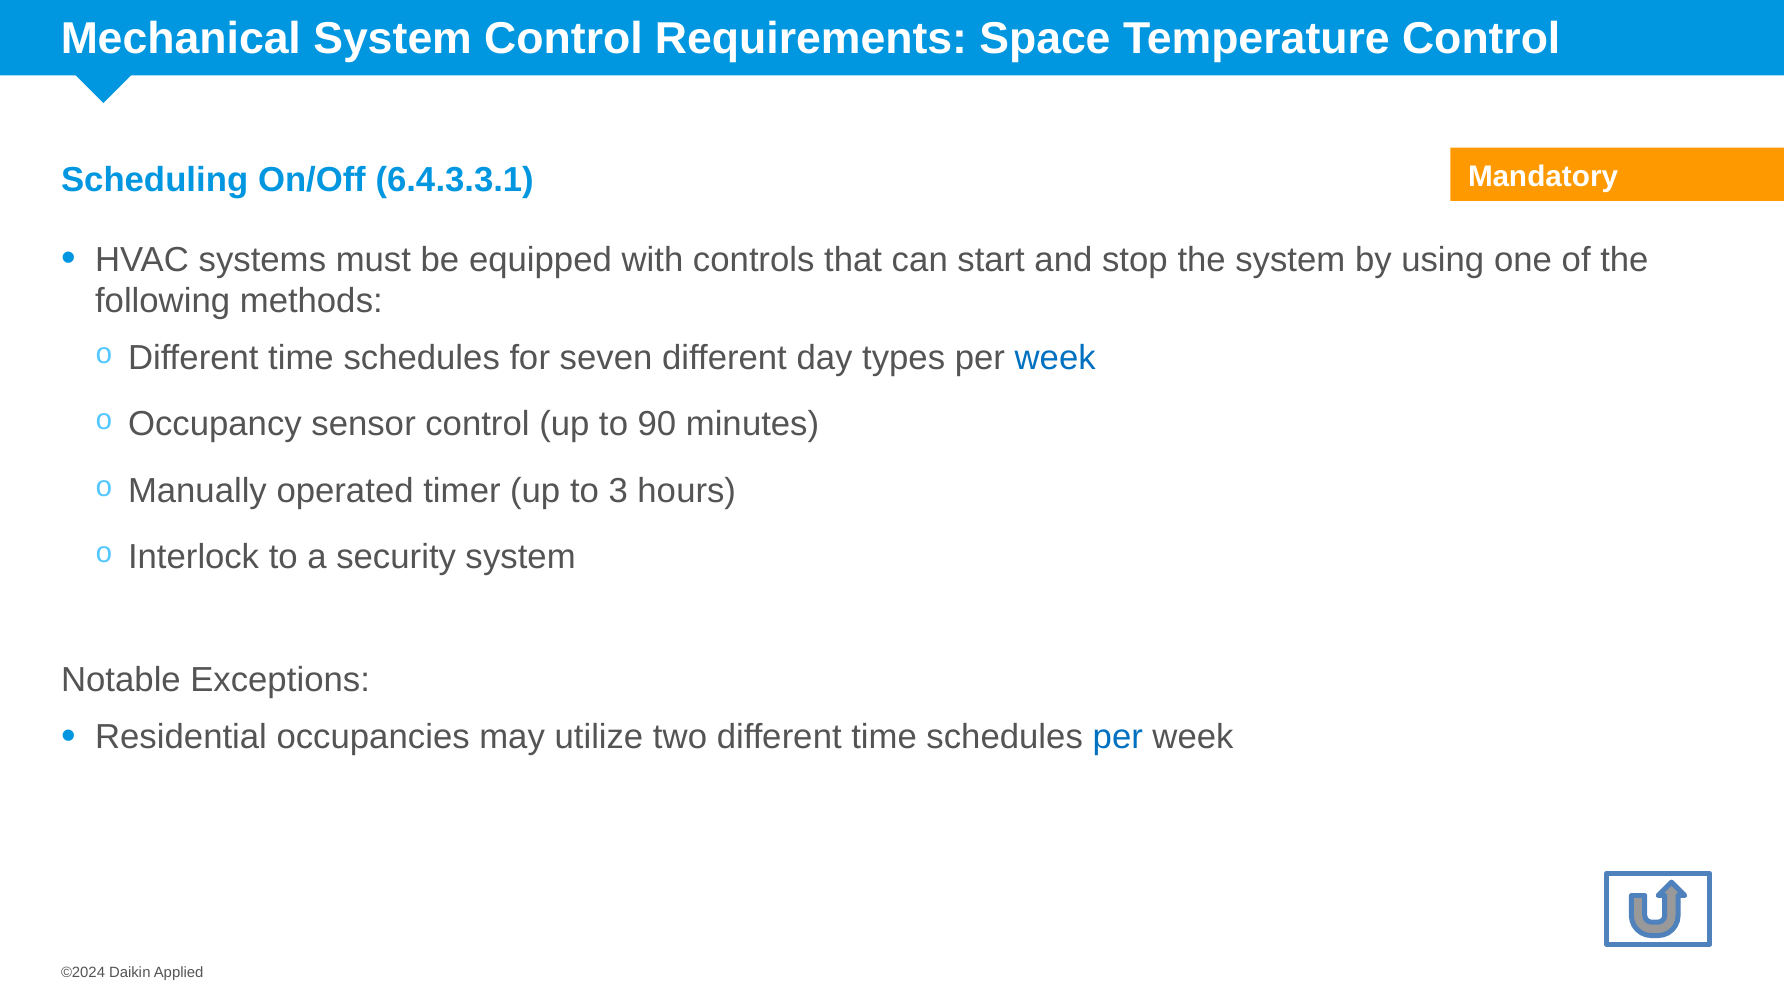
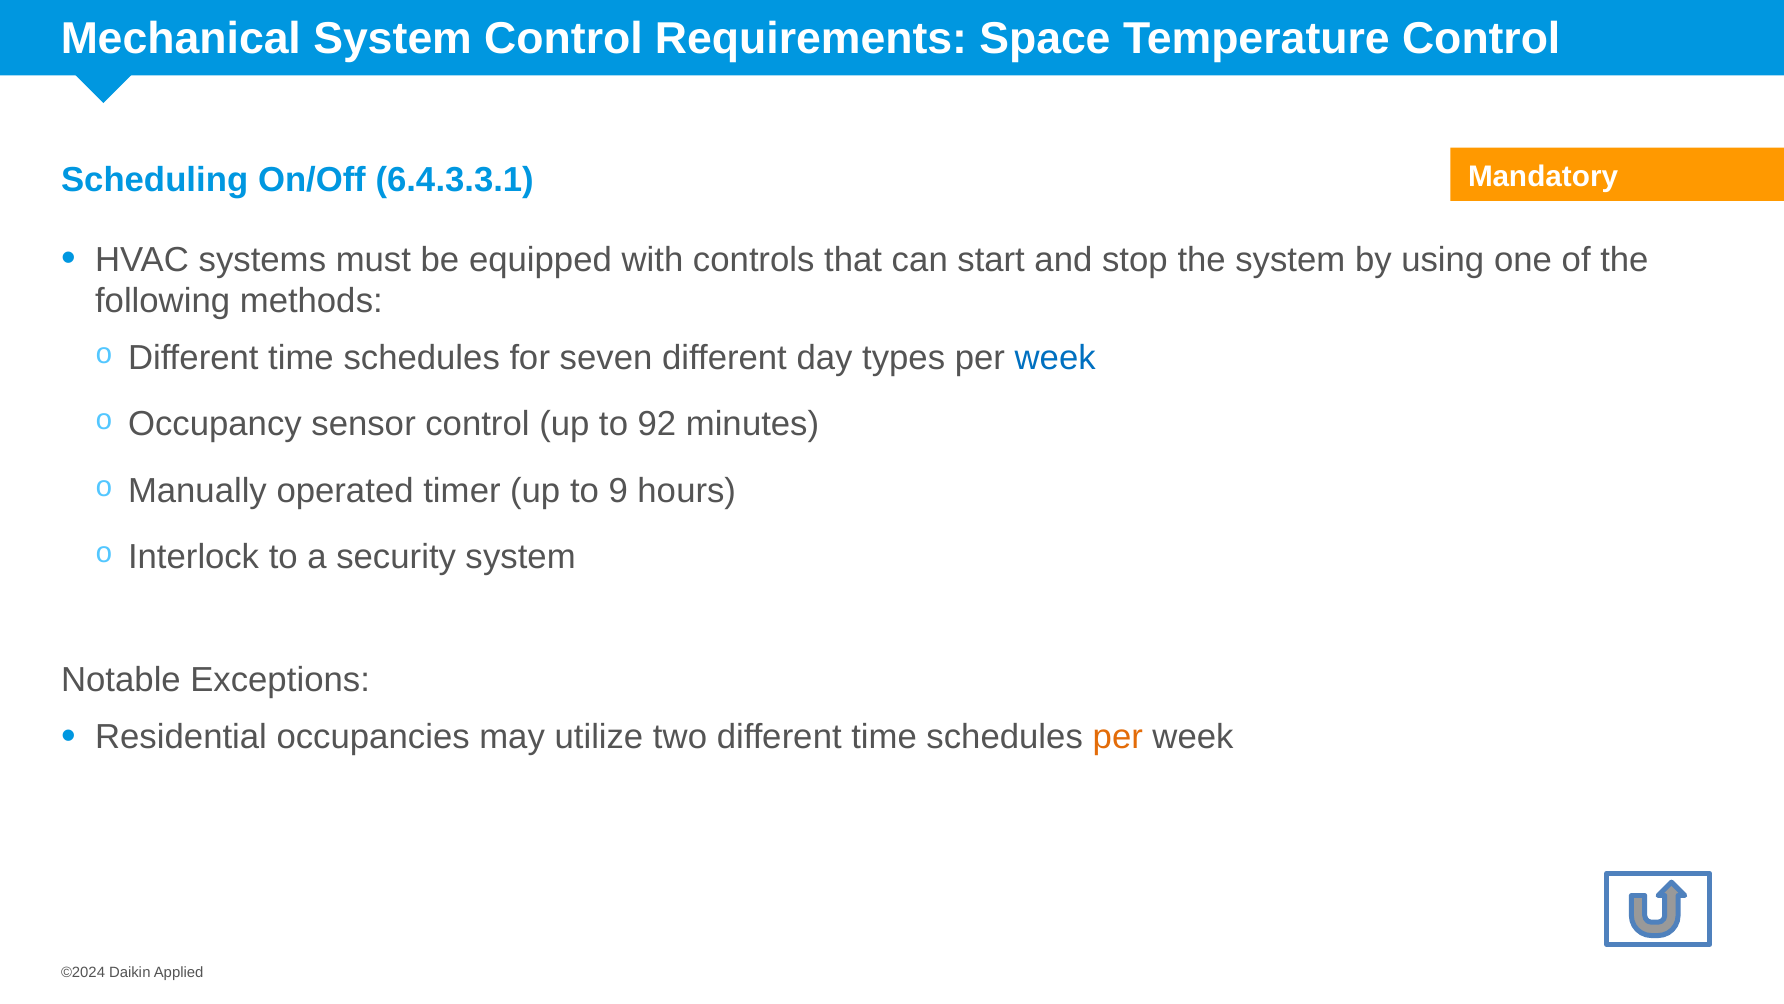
90: 90 -> 92
3: 3 -> 9
per at (1118, 737) colour: blue -> orange
